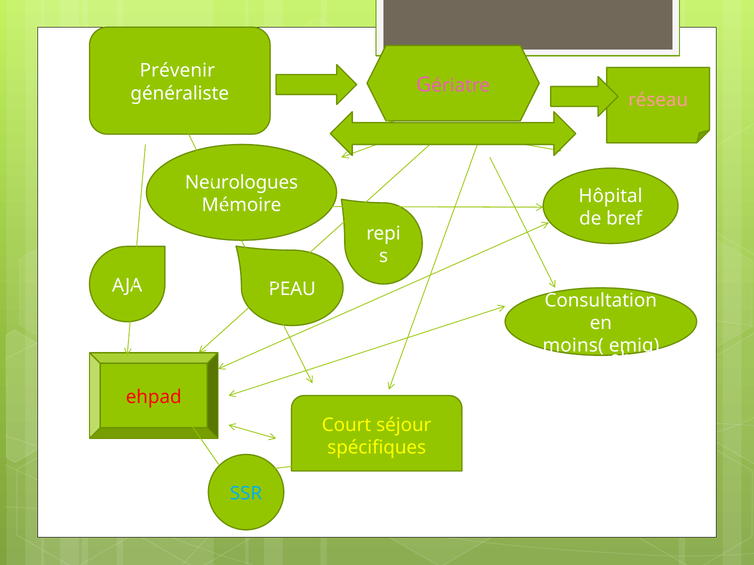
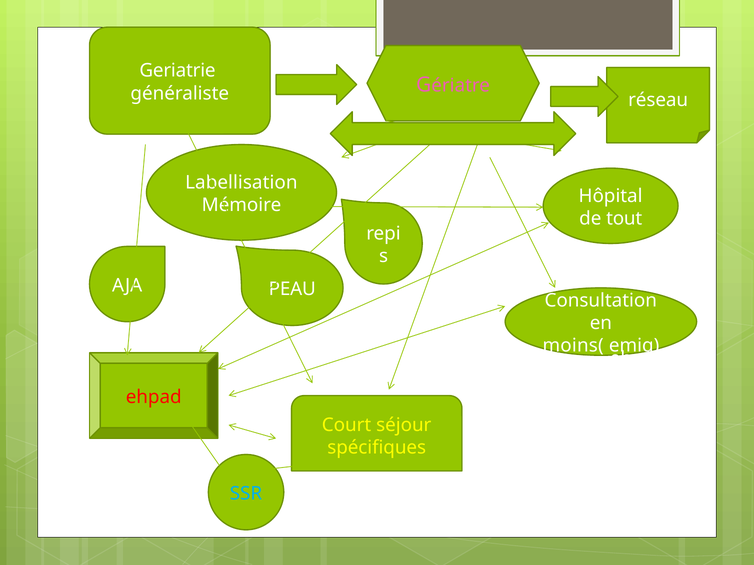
Prévenir: Prévenir -> Geriatrie
réseau colour: pink -> white
Neurologues: Neurologues -> Labellisation
bref: bref -> tout
